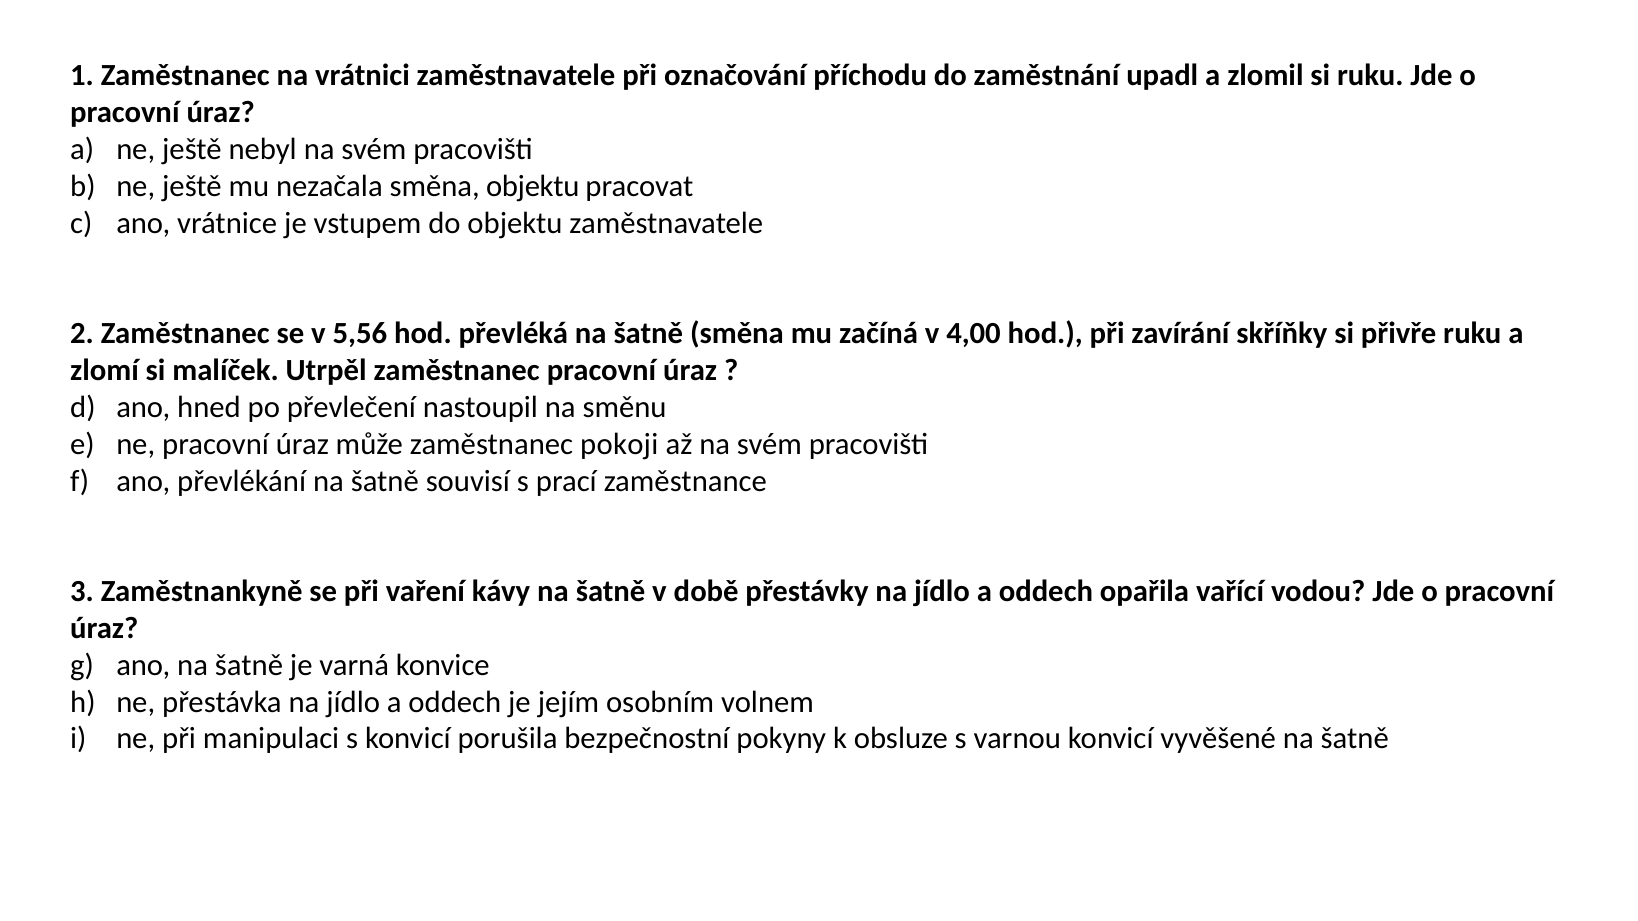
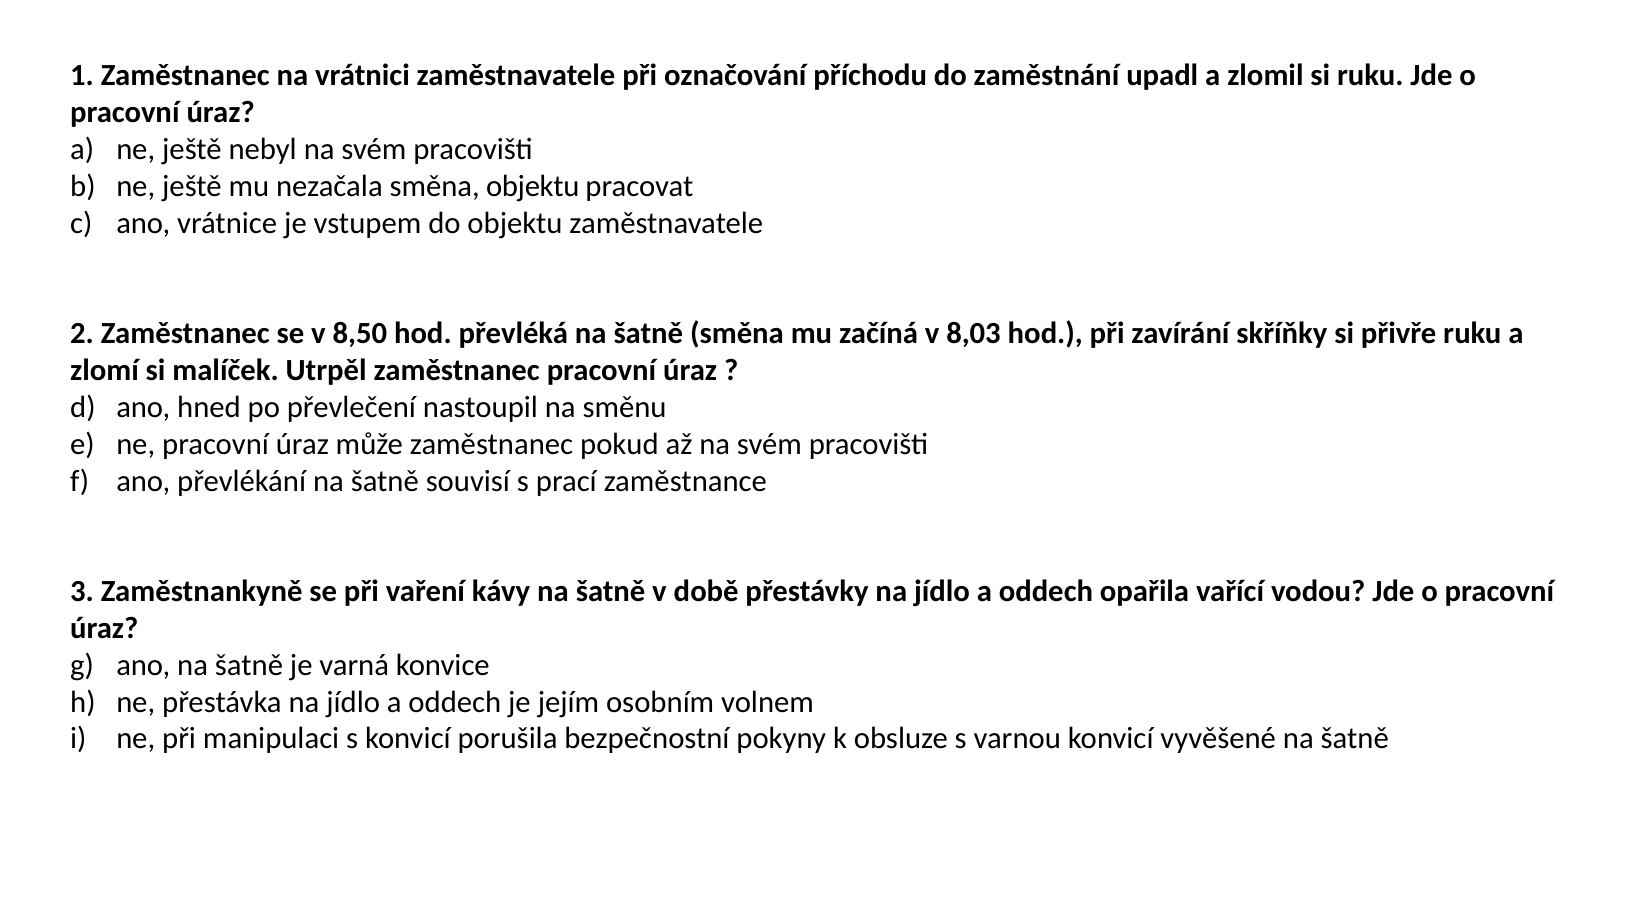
5,56: 5,56 -> 8,50
4,00: 4,00 -> 8,03
pokoji: pokoji -> pokud
